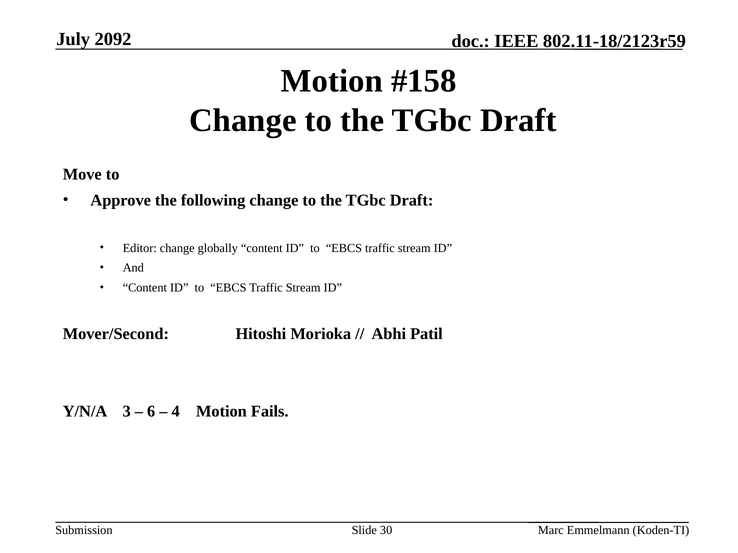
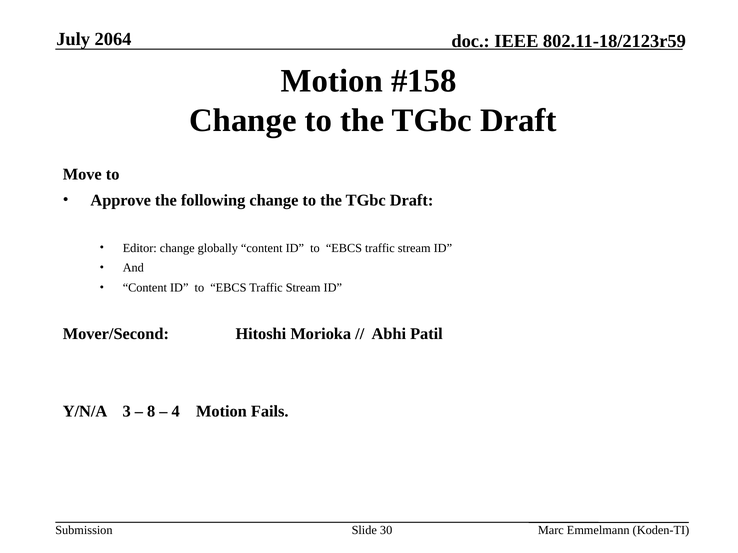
2092: 2092 -> 2064
6: 6 -> 8
